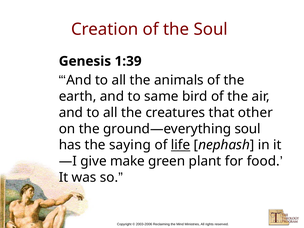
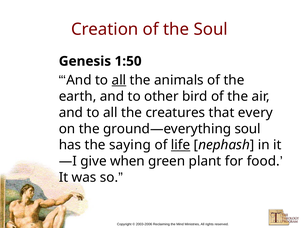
1:39: 1:39 -> 1:50
all at (119, 80) underline: none -> present
same: same -> other
other: other -> every
make: make -> when
